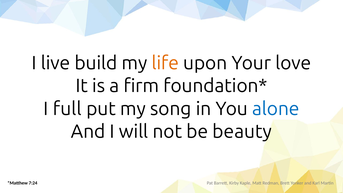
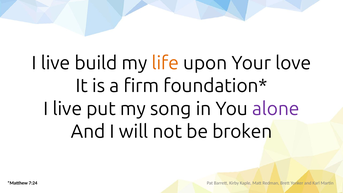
full at (67, 109): full -> live
alone colour: blue -> purple
beauty: beauty -> broken
